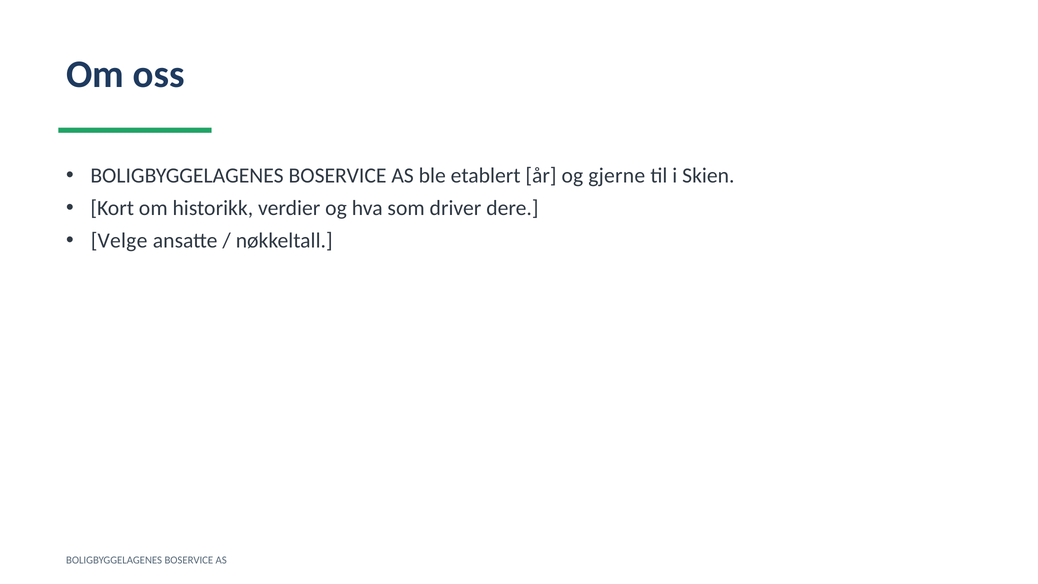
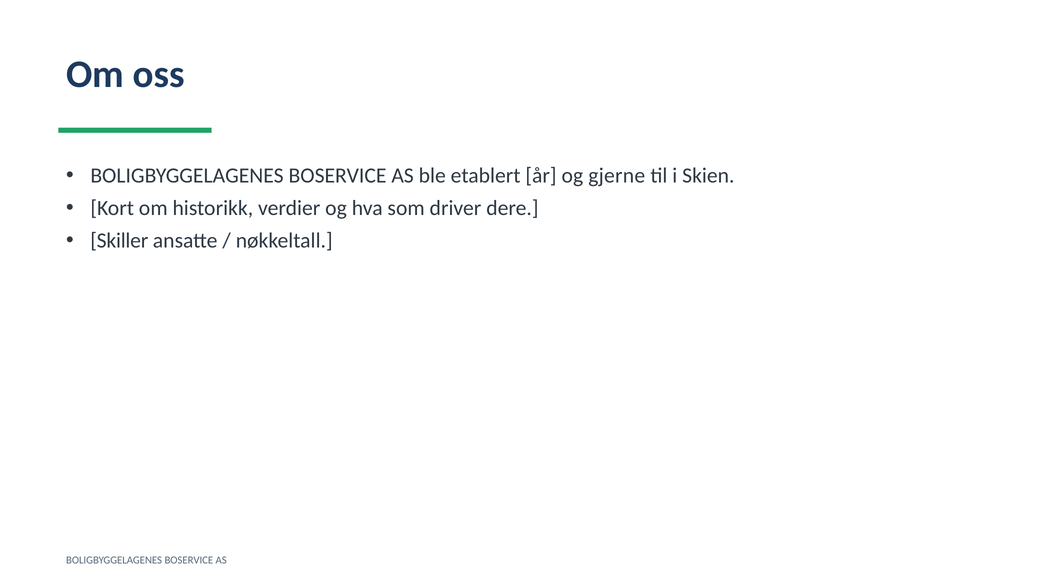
Velge: Velge -> Skiller
